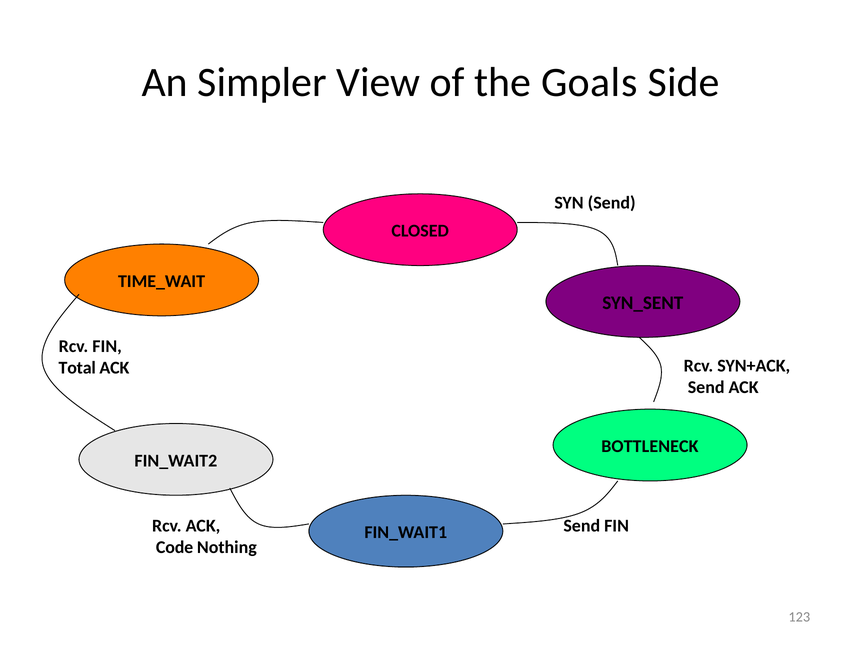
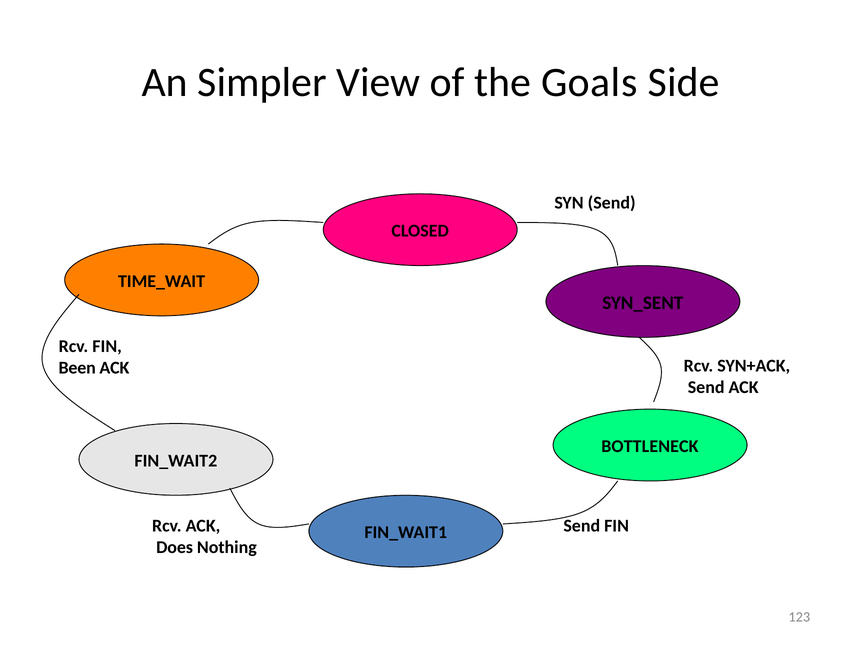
Total: Total -> Been
Code: Code -> Does
